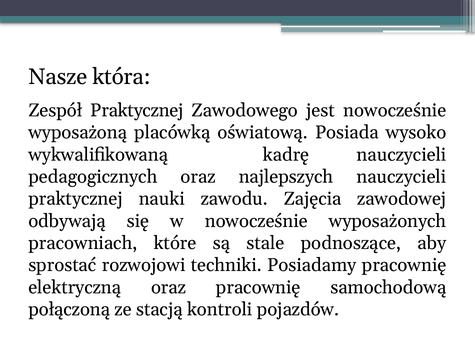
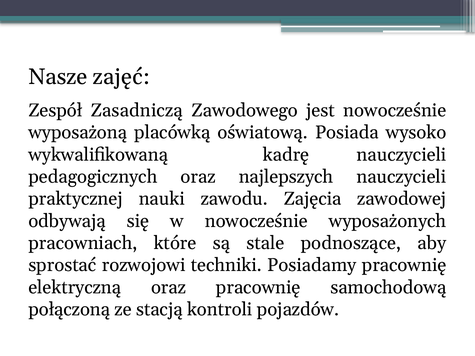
która: która -> zajęć
Zespół Praktycznej: Praktycznej -> Zasadniczą
